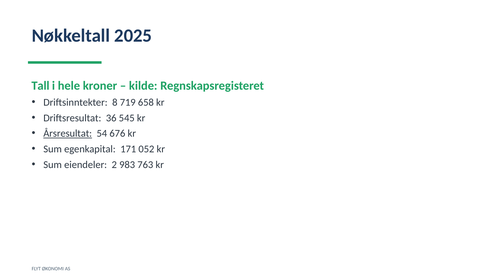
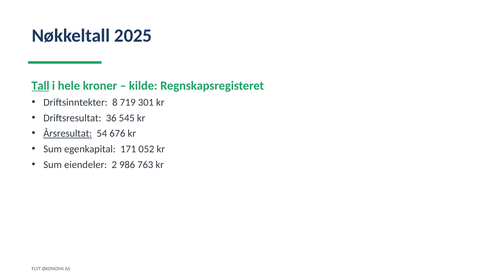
Tall underline: none -> present
658: 658 -> 301
983: 983 -> 986
